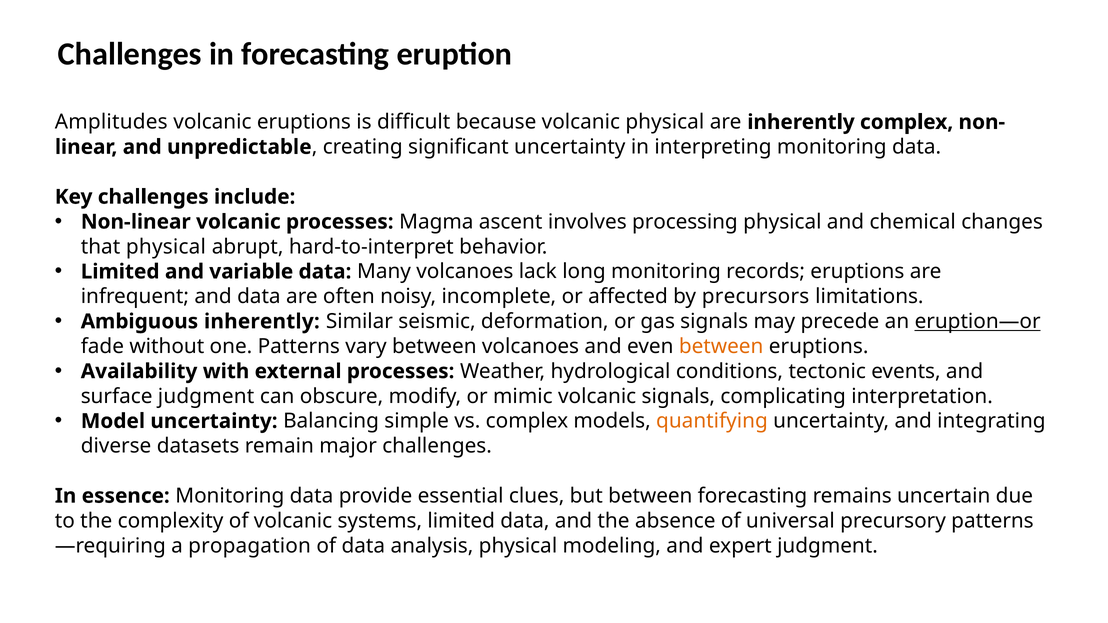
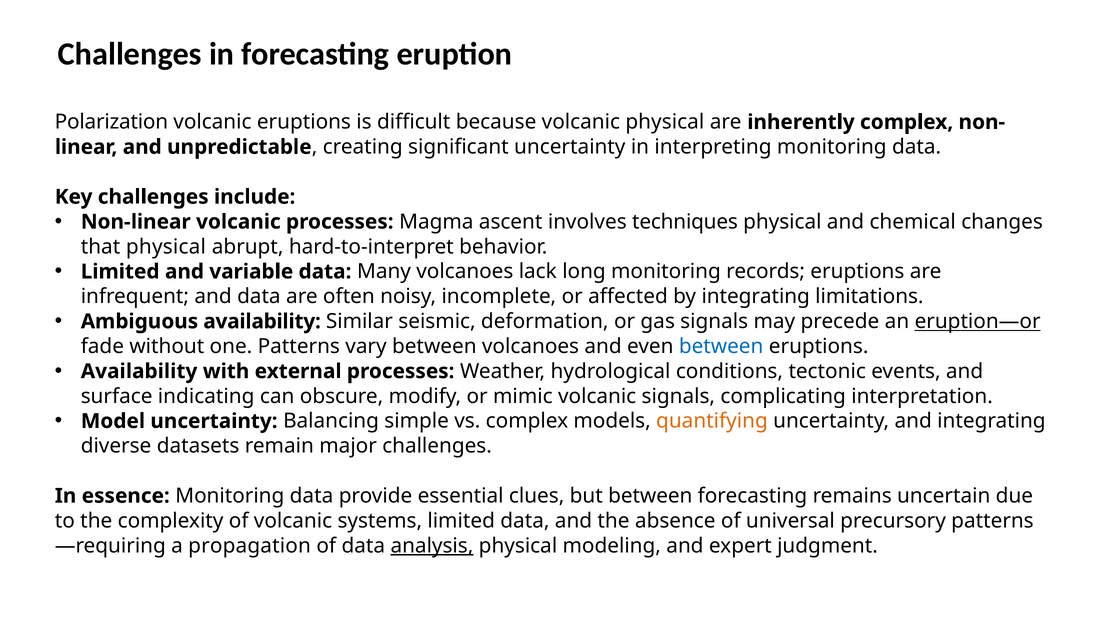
Amplitudes: Amplitudes -> Polarization
processing: processing -> techniques
by precursors: precursors -> integrating
Ambiguous inherently: inherently -> availability
between at (721, 347) colour: orange -> blue
surface judgment: judgment -> indicating
analysis underline: none -> present
